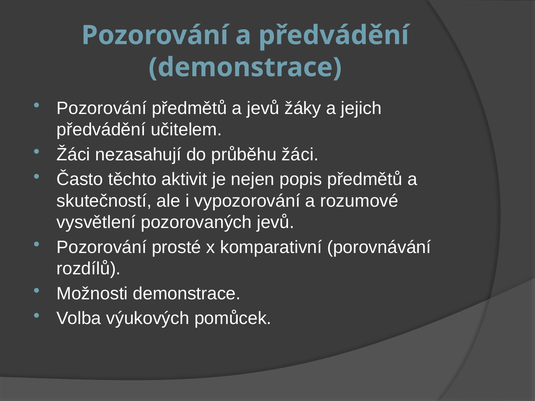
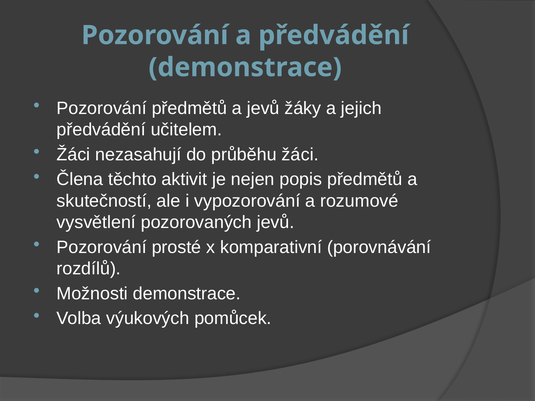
Často: Často -> Člena
